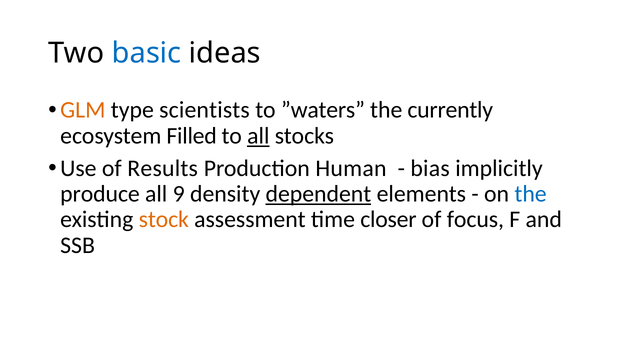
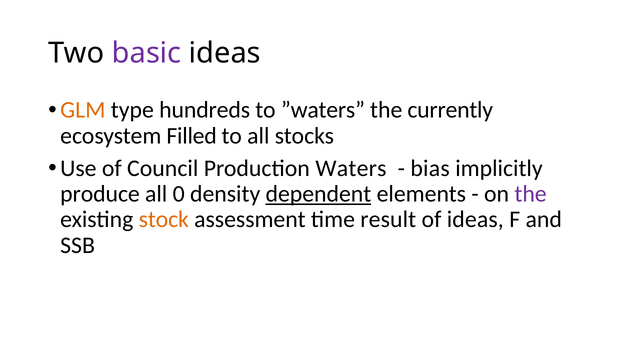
basic colour: blue -> purple
scientists: scientists -> hundreds
all at (258, 136) underline: present -> none
Results: Results -> Council
Human: Human -> Waters
9: 9 -> 0
the at (531, 194) colour: blue -> purple
closer: closer -> result
of focus: focus -> ideas
